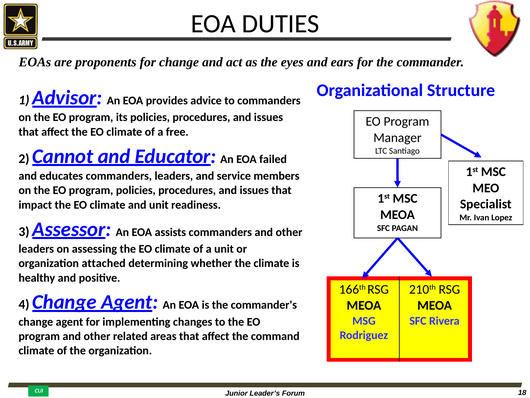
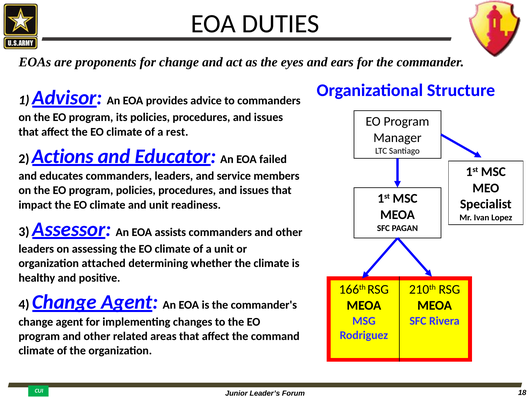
free: free -> rest
Cannot: Cannot -> Actions
